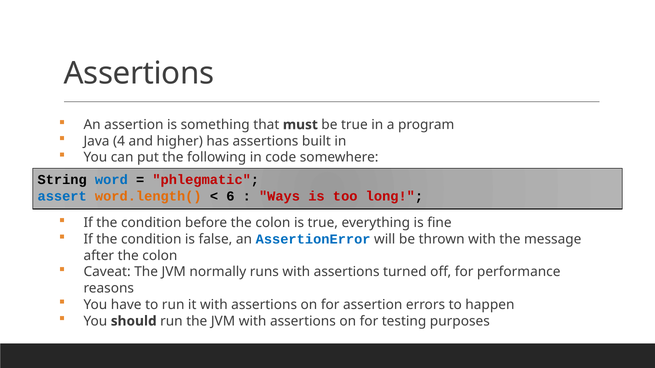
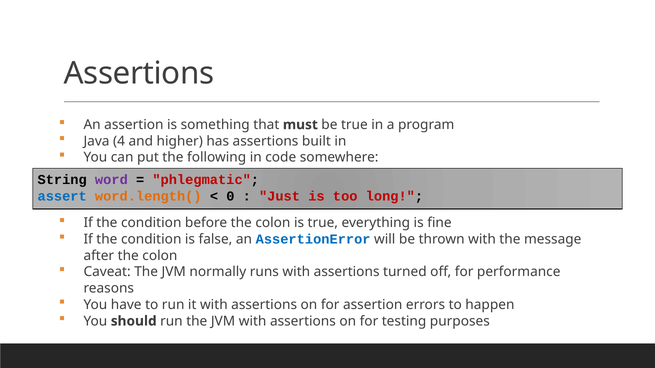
word colour: blue -> purple
6: 6 -> 0
Ways: Ways -> Just
